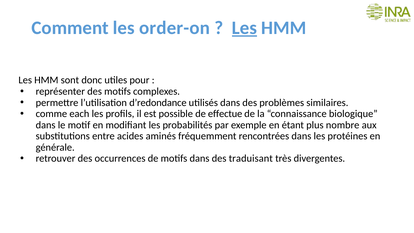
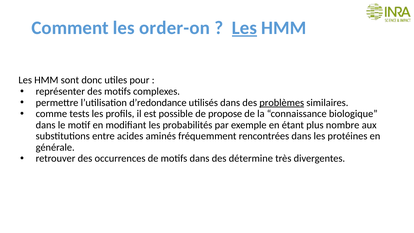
problèmes underline: none -> present
each: each -> tests
effectue: effectue -> propose
traduisant: traduisant -> détermine
